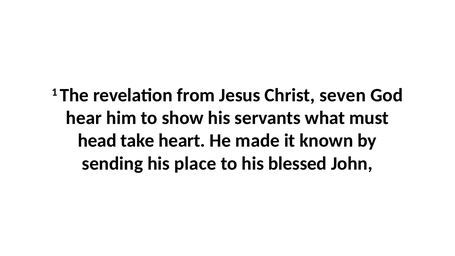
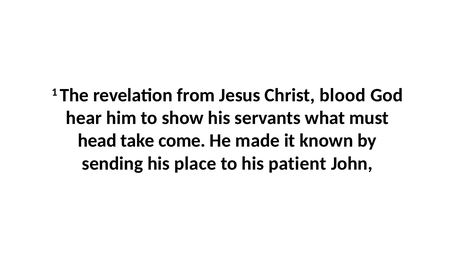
seven: seven -> blood
heart: heart -> come
blessed: blessed -> patient
